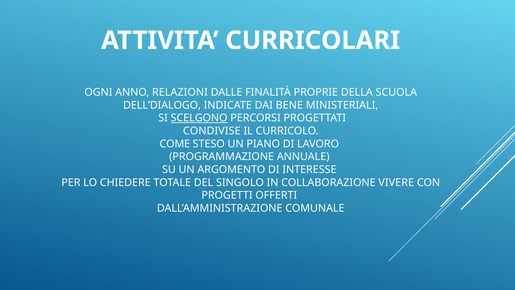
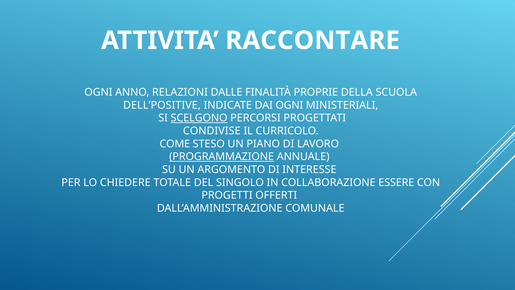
CURRICOLARI: CURRICOLARI -> RACCONTARE
DELL’DIALOGO: DELL’DIALOGO -> DELL’POSITIVE
DAI BENE: BENE -> OGNI
PROGRAMMAZIONE underline: none -> present
VIVERE: VIVERE -> ESSERE
